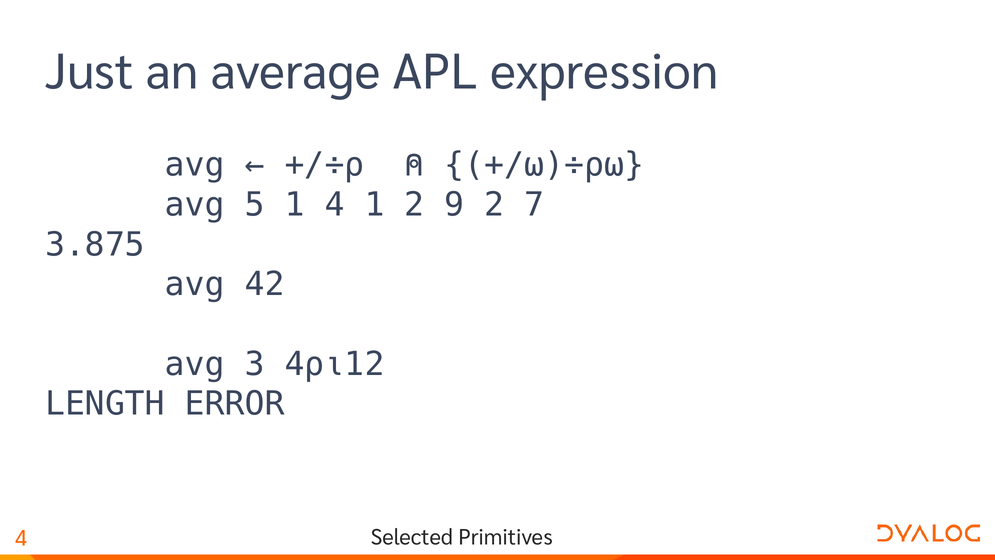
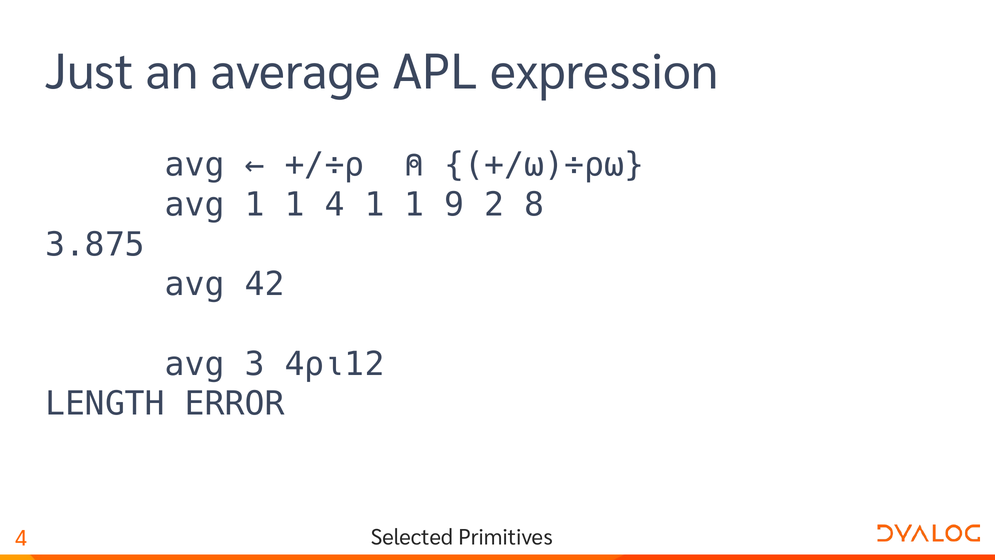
avg 5: 5 -> 1
4 1 2: 2 -> 1
7: 7 -> 8
